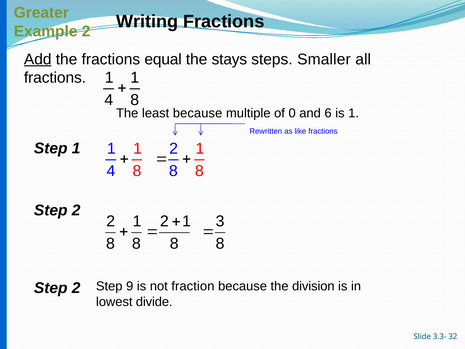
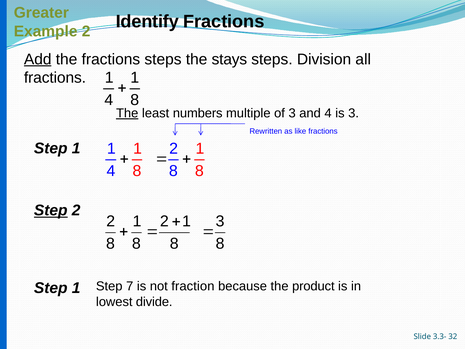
Writing: Writing -> Identify
fractions equal: equal -> steps
Smaller: Smaller -> Division
The at (127, 113) underline: none -> present
least because: because -> numbers
of 0: 0 -> 3
and 6: 6 -> 4
is 1: 1 -> 3
Step at (51, 210) underline: none -> present
2 at (76, 288): 2 -> 1
9: 9 -> 7
division: division -> product
